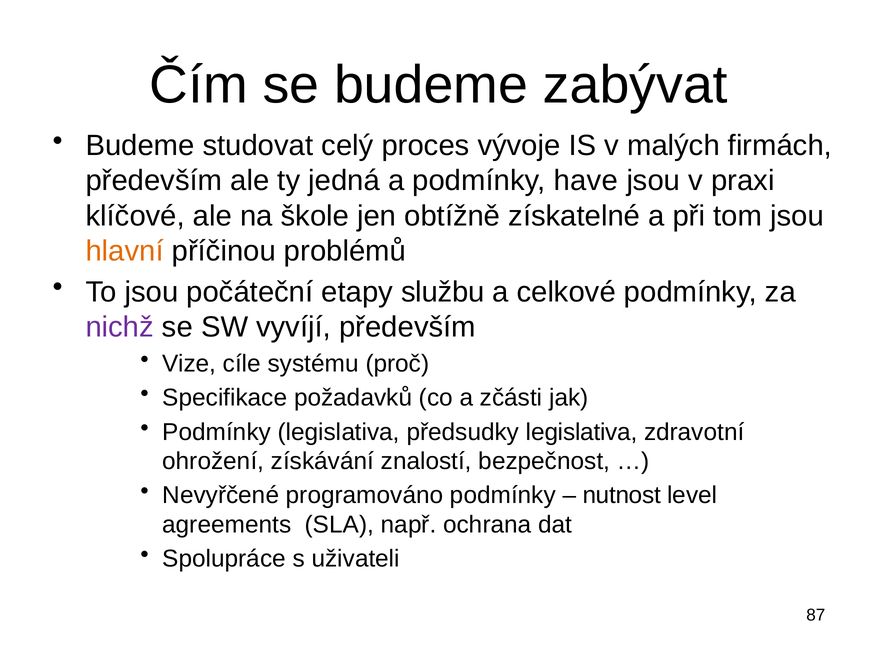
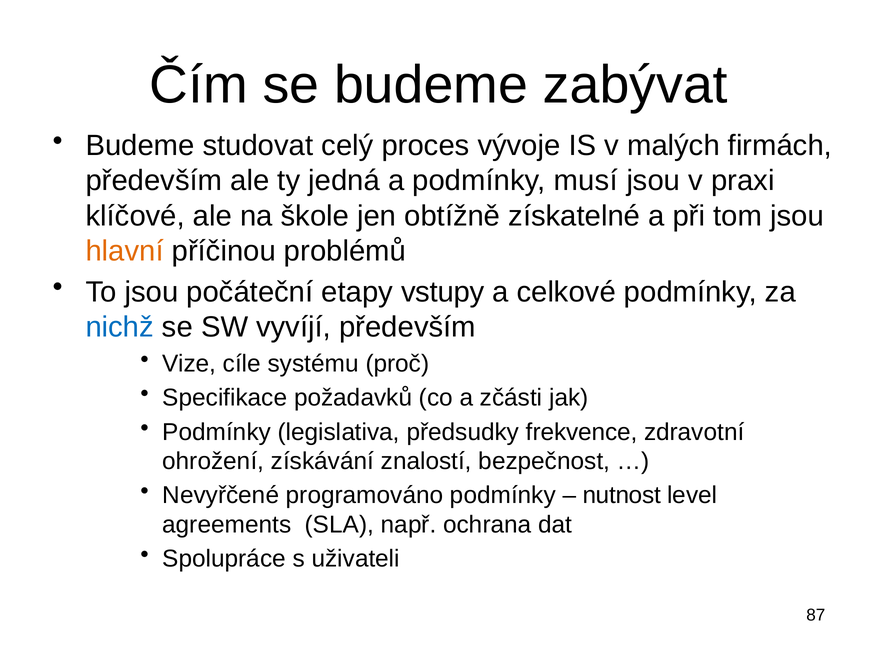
have: have -> musí
službu: službu -> vstupy
nichž colour: purple -> blue
předsudky legislativa: legislativa -> frekvence
